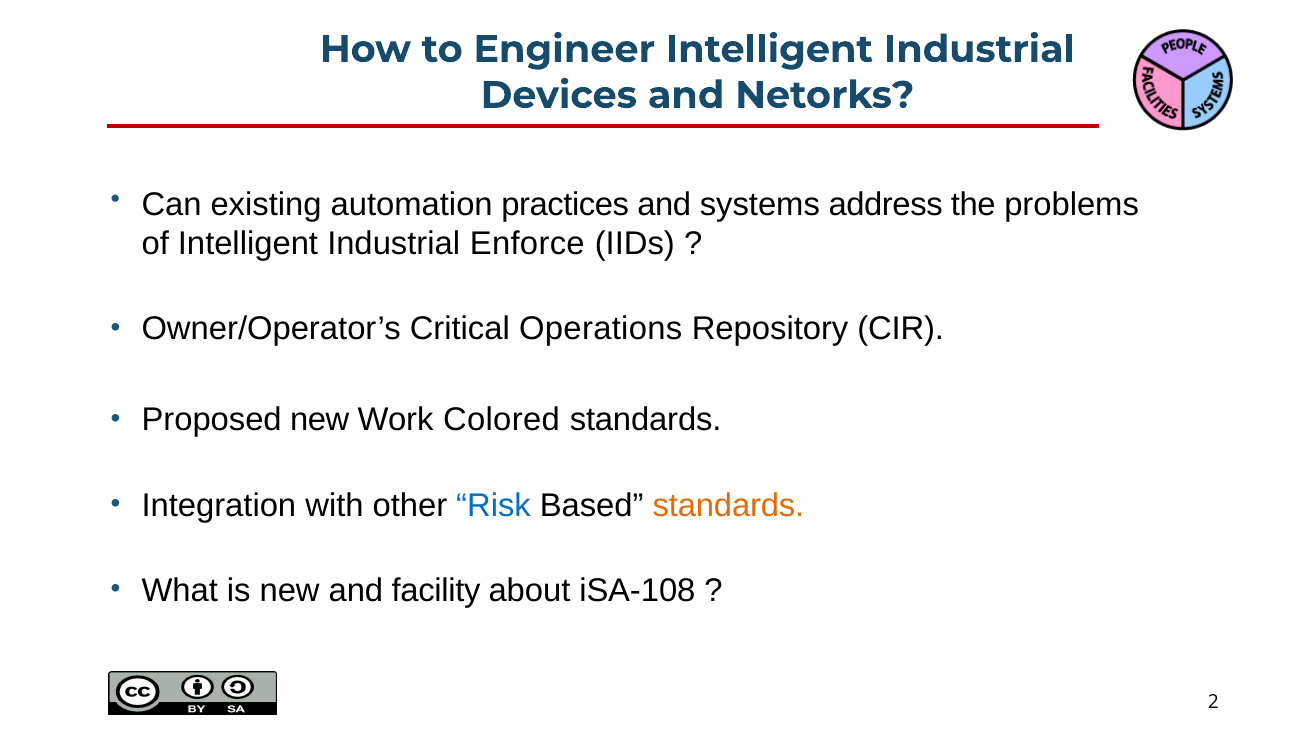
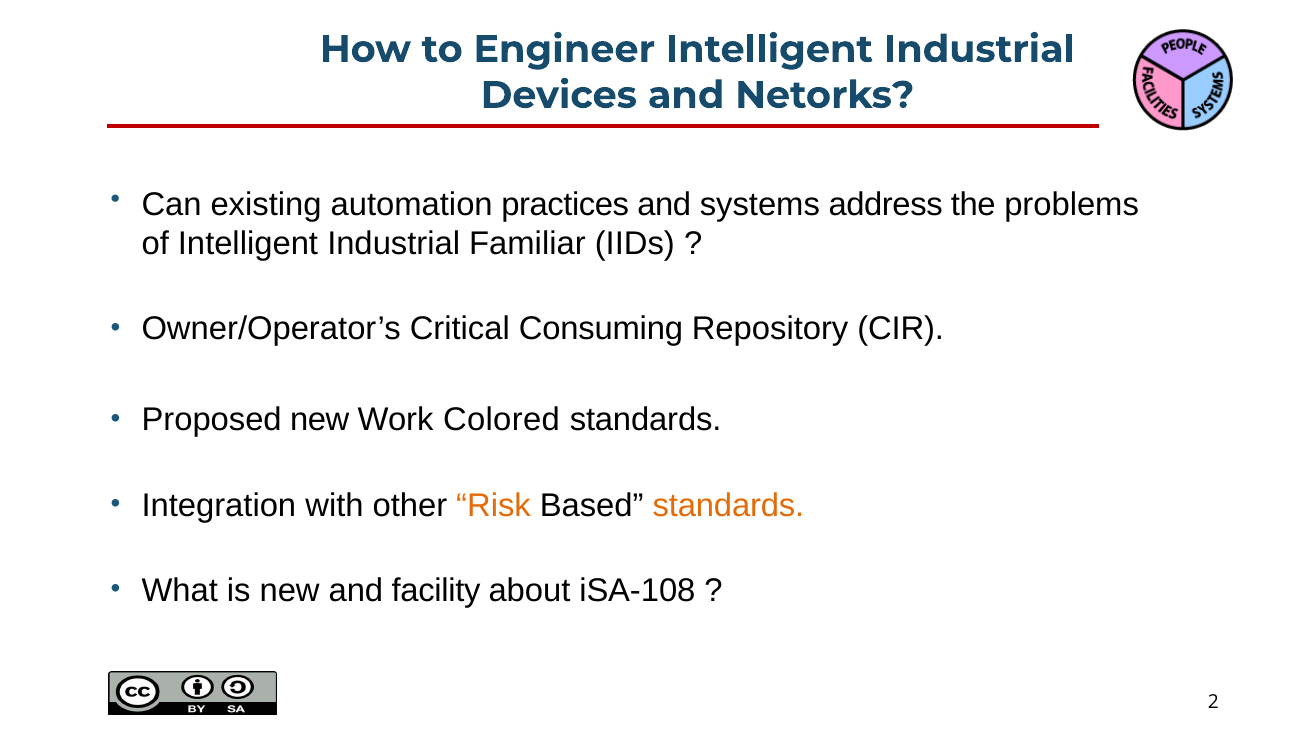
Enforce: Enforce -> Familiar
Operations: Operations -> Consuming
Risk colour: blue -> orange
